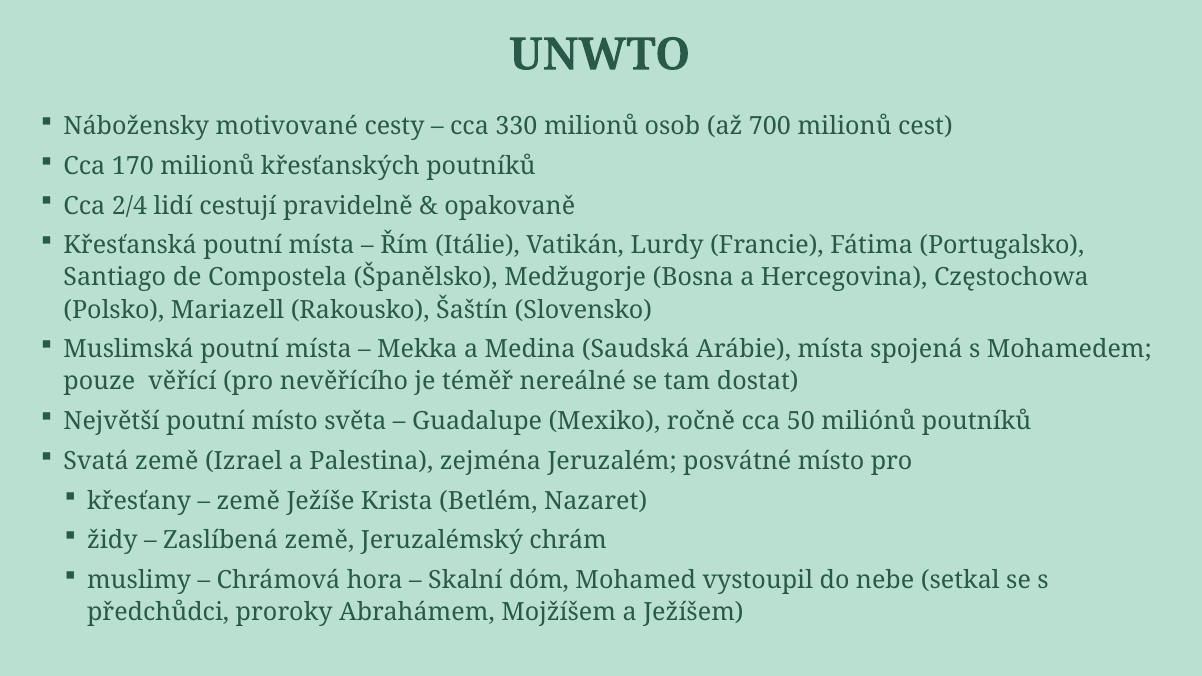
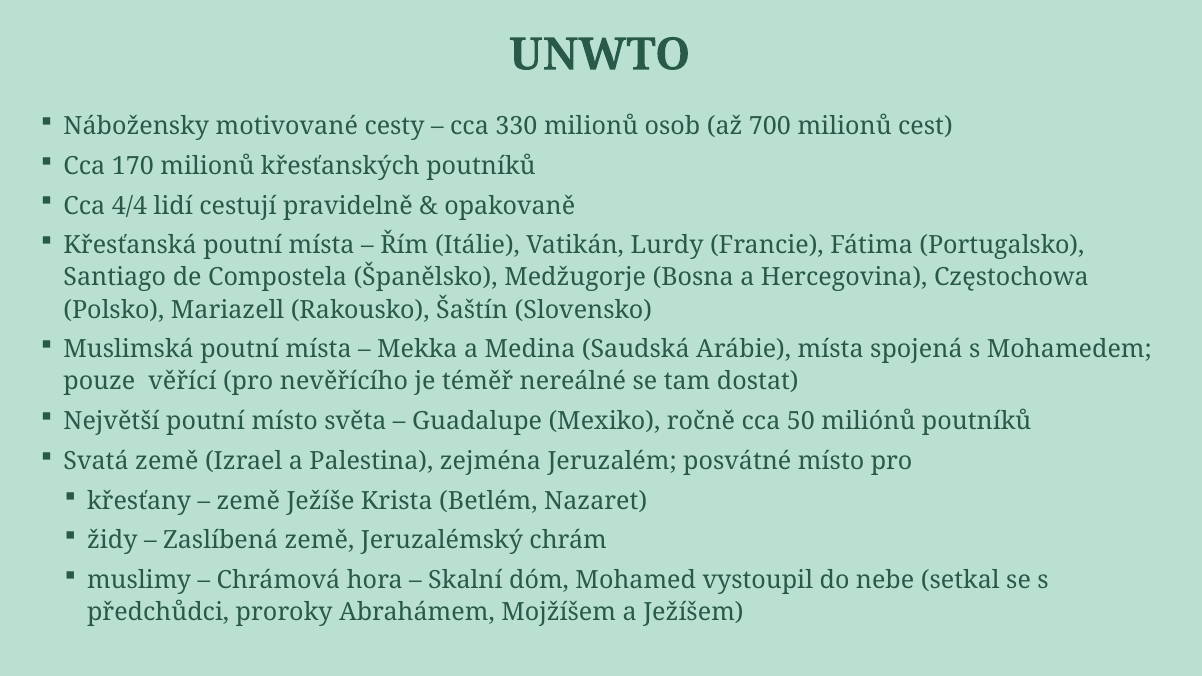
2/4: 2/4 -> 4/4
